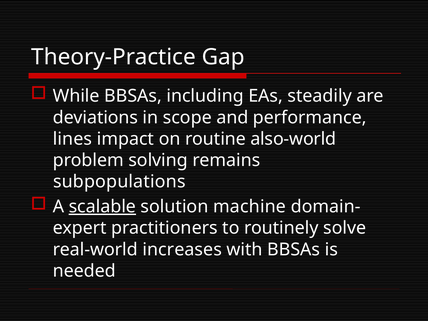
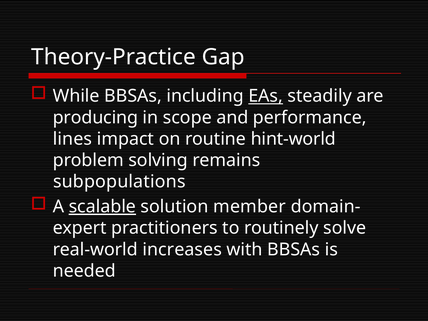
EAs underline: none -> present
deviations: deviations -> producing
also-world: also-world -> hint-world
machine: machine -> member
